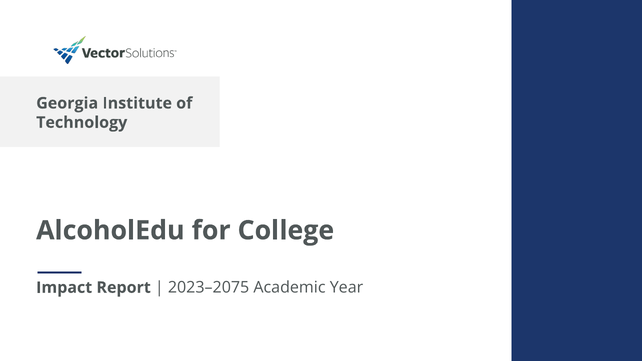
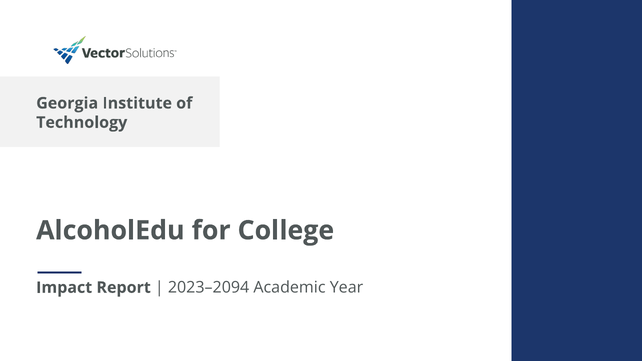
2023–2075: 2023–2075 -> 2023–2094
